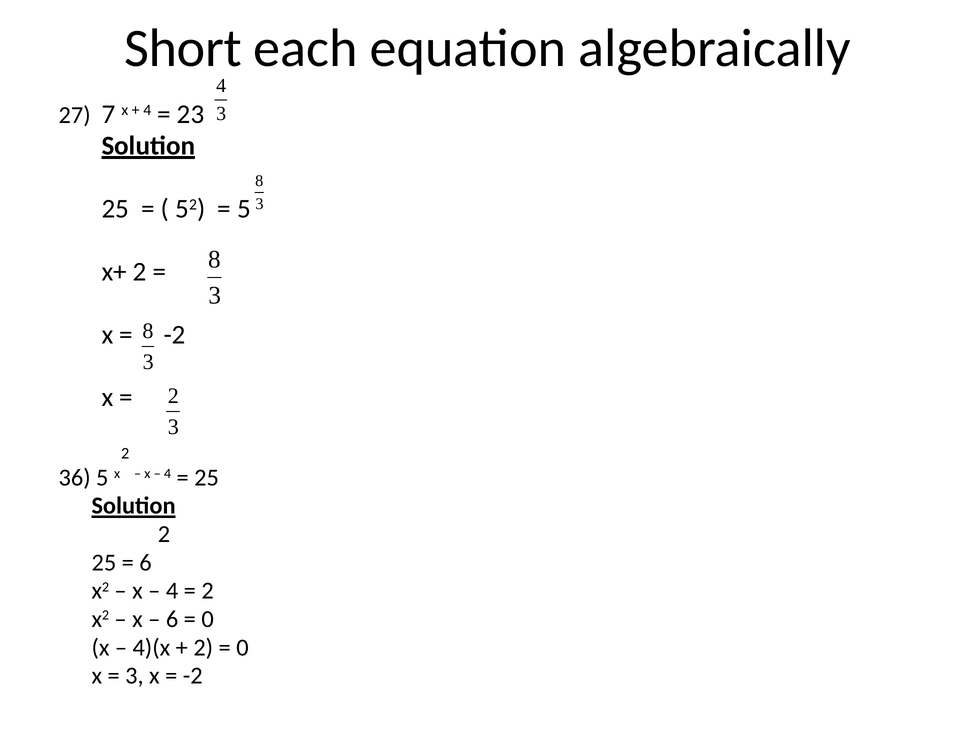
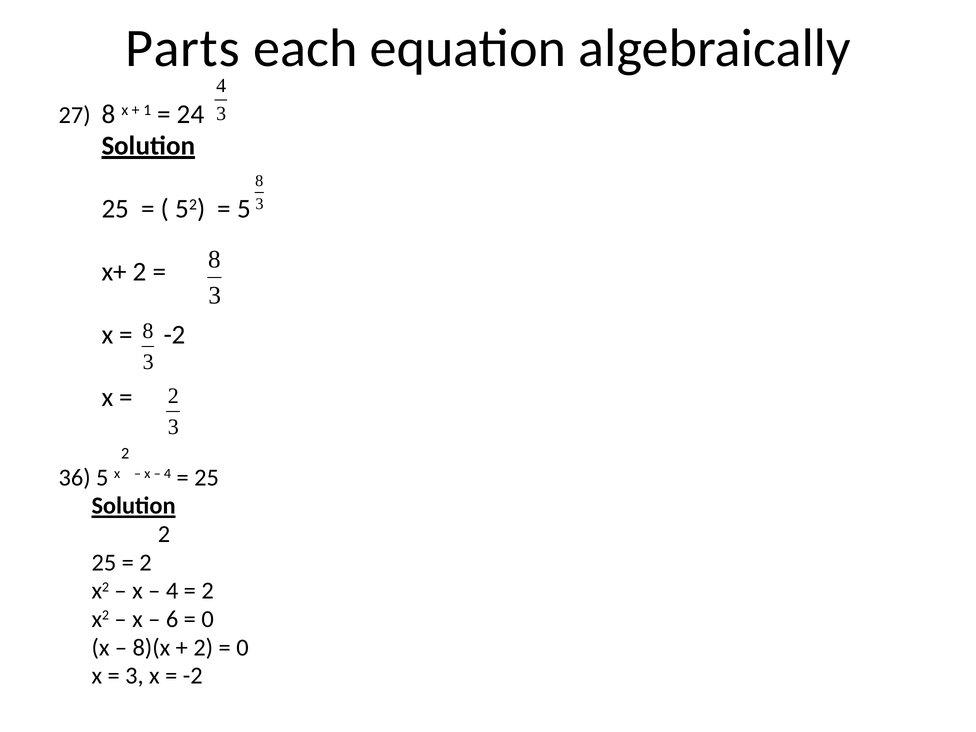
Short: Short -> Parts
27 7: 7 -> 8
4 at (147, 110): 4 -> 1
23: 23 -> 24
6 at (146, 563): 6 -> 2
4)(x: 4)(x -> 8)(x
